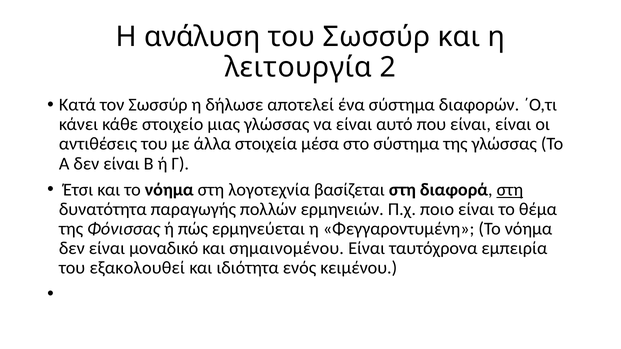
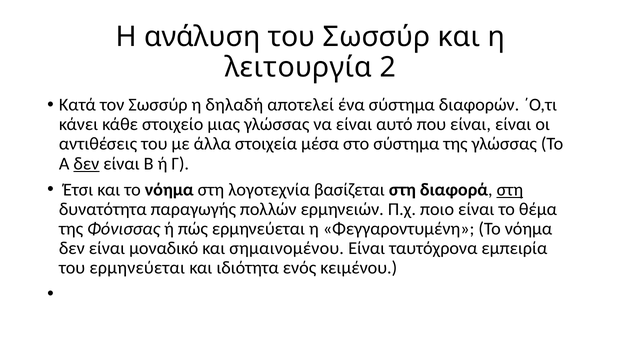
δήλωσε: δήλωσε -> δηλαδή
δεν at (86, 164) underline: none -> present
του εξακολουθεί: εξακολουθεί -> ερμηνεύεται
